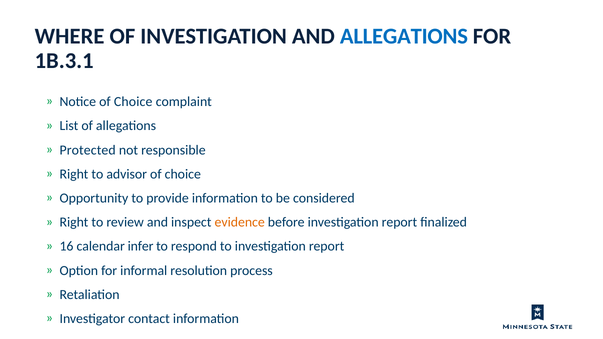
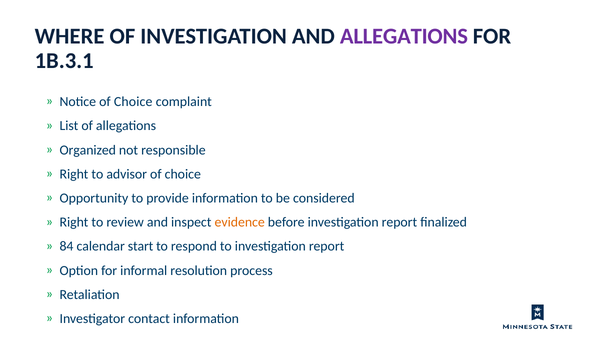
ALLEGATIONS at (404, 36) colour: blue -> purple
Protected: Protected -> Organized
16: 16 -> 84
infer: infer -> start
